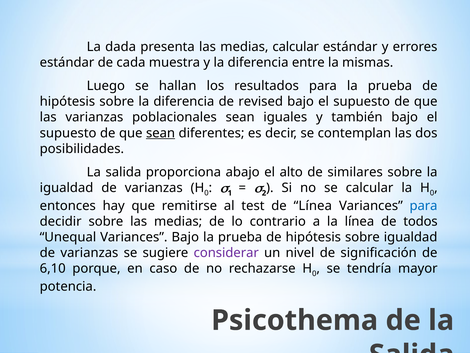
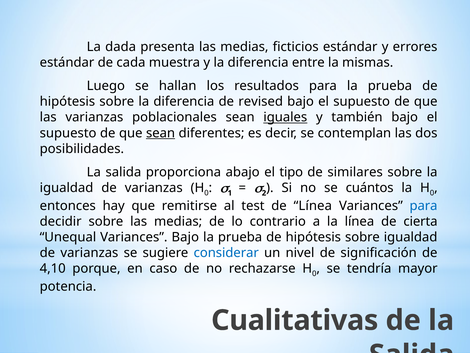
medias calcular: calcular -> ficticios
iguales underline: none -> present
alto: alto -> tipo
se calcular: calcular -> cuántos
todos: todos -> cierta
considerar colour: purple -> blue
6,10: 6,10 -> 4,10
Psicothema: Psicothema -> Cualitativas
